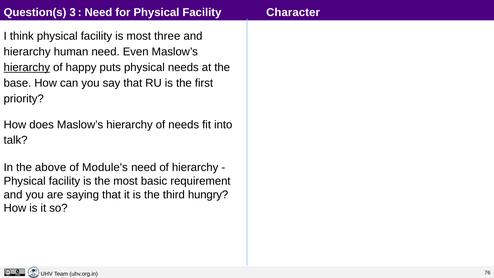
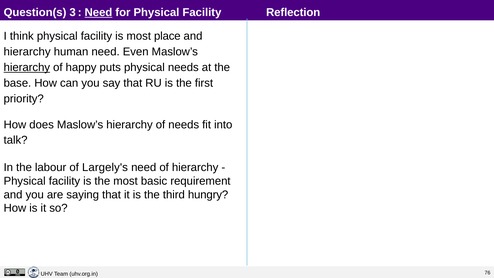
Need at (98, 13) underline: none -> present
Character: Character -> Reflection
three: three -> place
above: above -> labour
Module's: Module's -> Largely's
